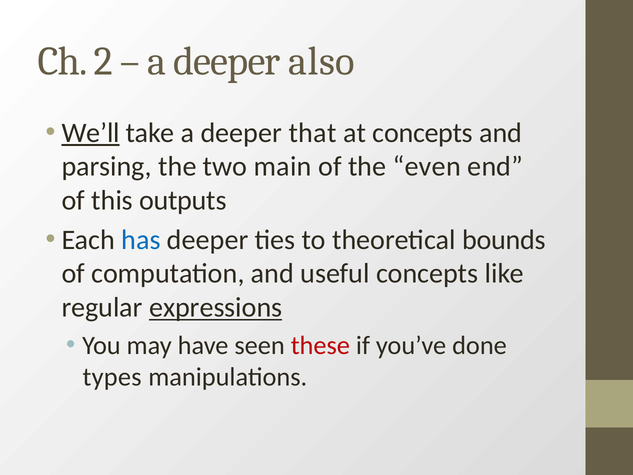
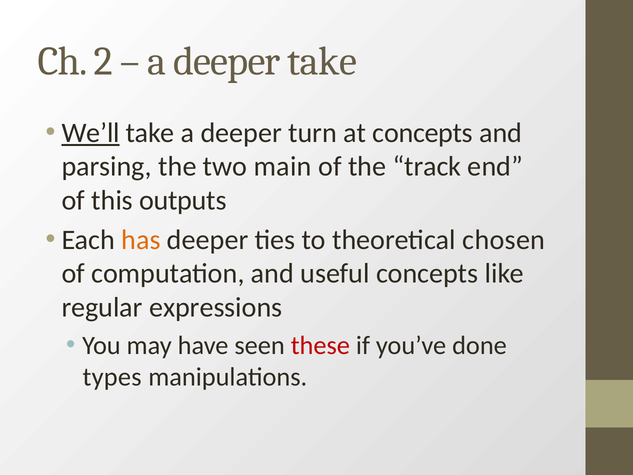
deeper also: also -> take
that: that -> turn
even: even -> track
has colour: blue -> orange
bounds: bounds -> chosen
expressions underline: present -> none
